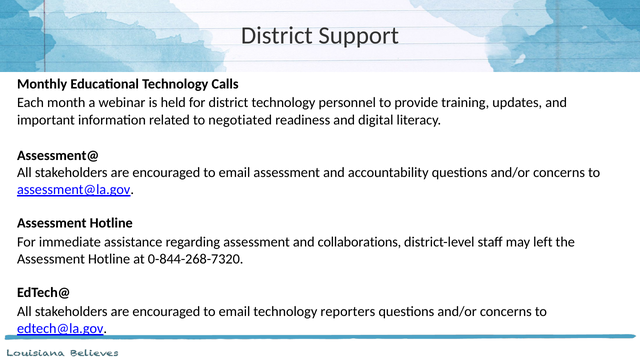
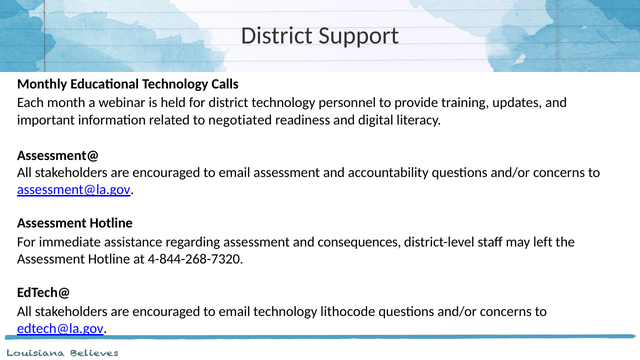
collaborations: collaborations -> consequences
0-844-268-7320: 0-844-268-7320 -> 4-844-268-7320
reporters: reporters -> lithocode
